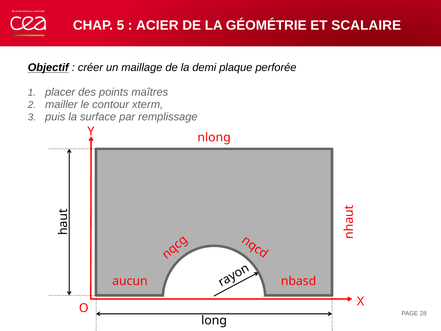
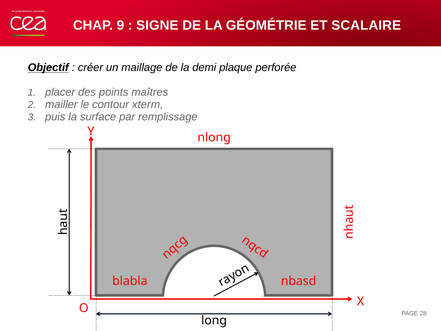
5: 5 -> 9
ACIER: ACIER -> SIGNE
aucun: aucun -> blabla
